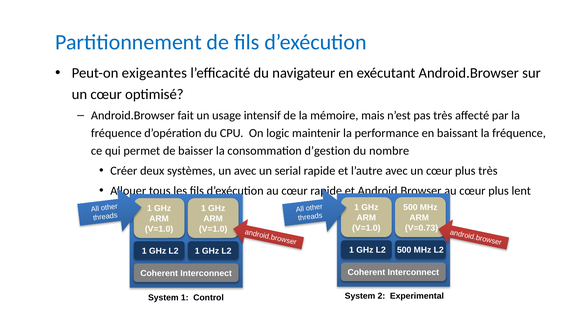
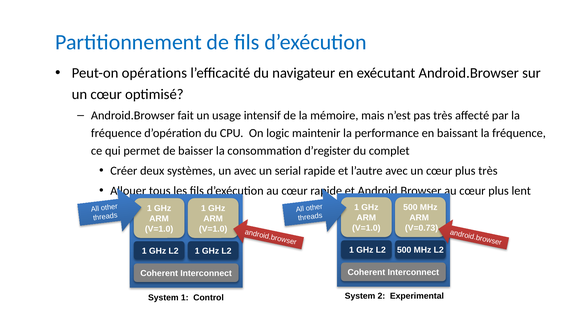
exigeantes: exigeantes -> opérations
d’gestion: d’gestion -> d’register
nombre: nombre -> complet
